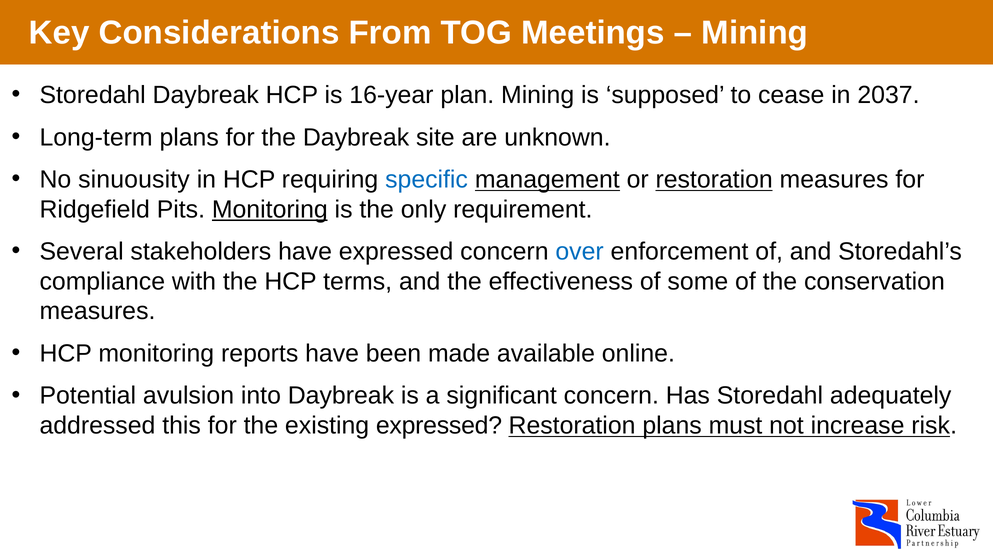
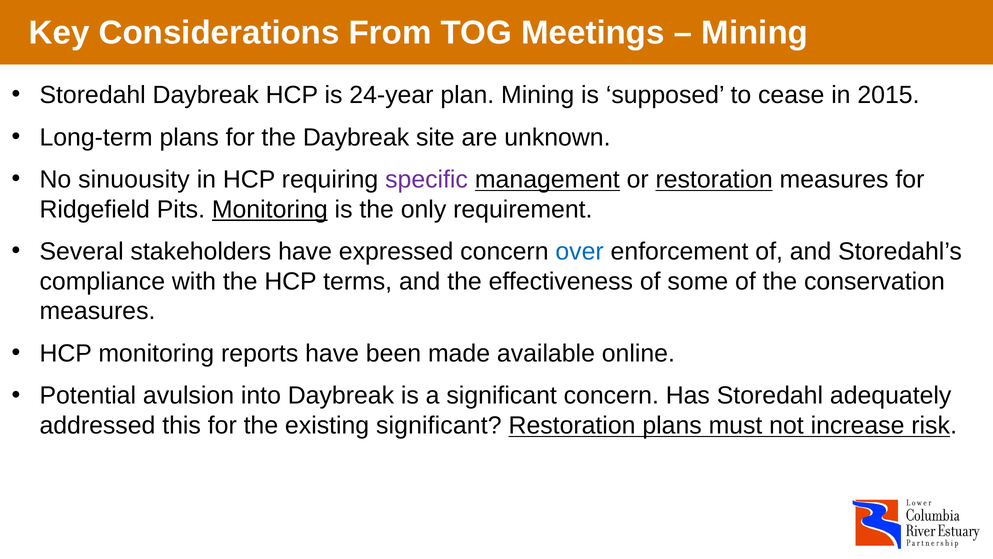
16-year: 16-year -> 24-year
2037: 2037 -> 2015
specific colour: blue -> purple
existing expressed: expressed -> significant
